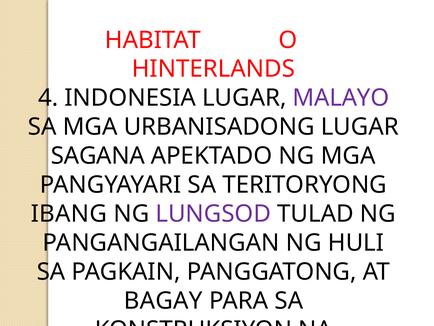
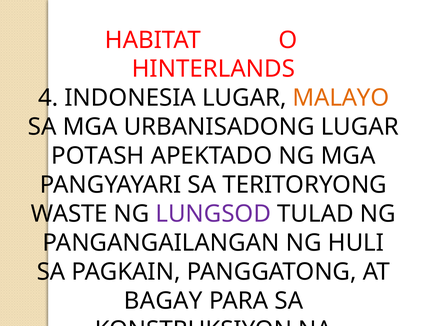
MALAYO colour: purple -> orange
SAGANA: SAGANA -> POTASH
IBANG: IBANG -> WASTE
